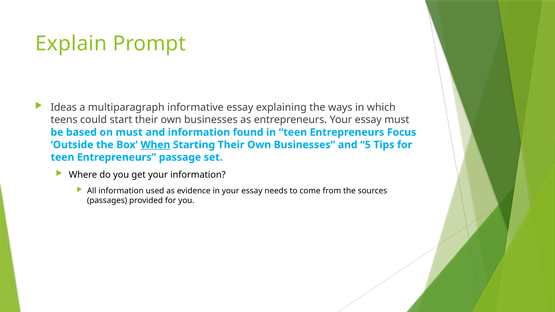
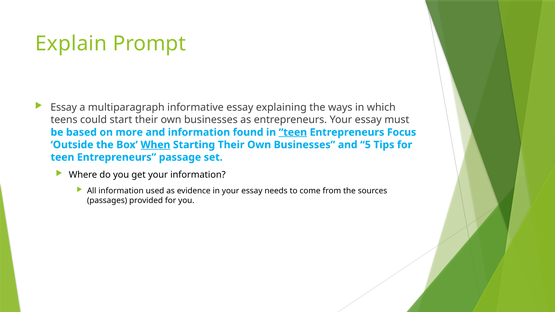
Ideas at (64, 107): Ideas -> Essay
on must: must -> more
teen at (293, 132) underline: none -> present
